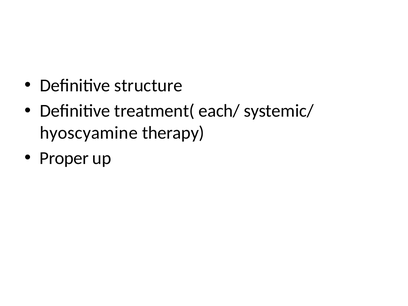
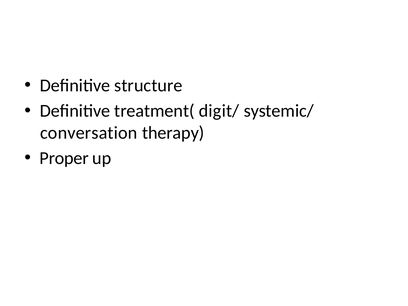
each/: each/ -> digit/
hyoscyamine: hyoscyamine -> conversation
